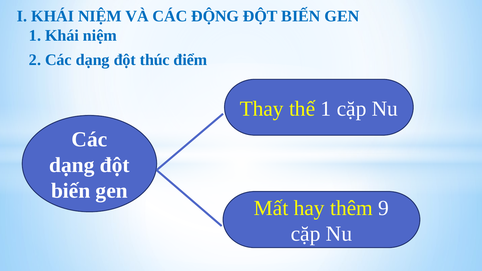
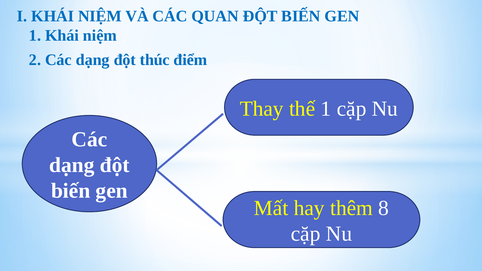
ĐỘNG: ĐỘNG -> QUAN
9: 9 -> 8
